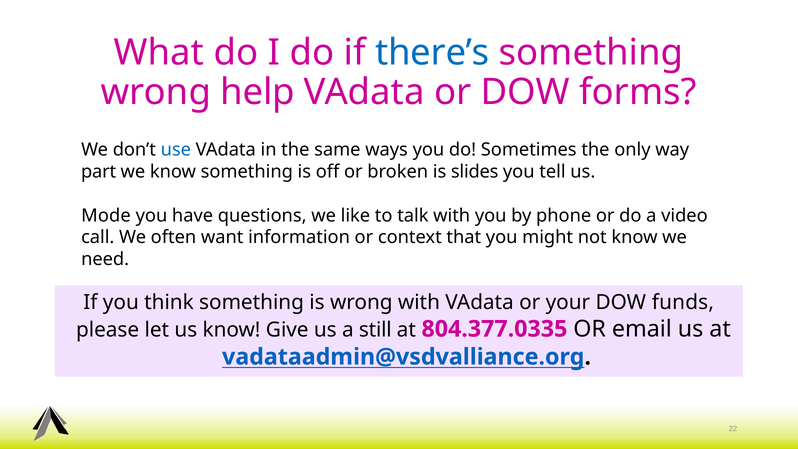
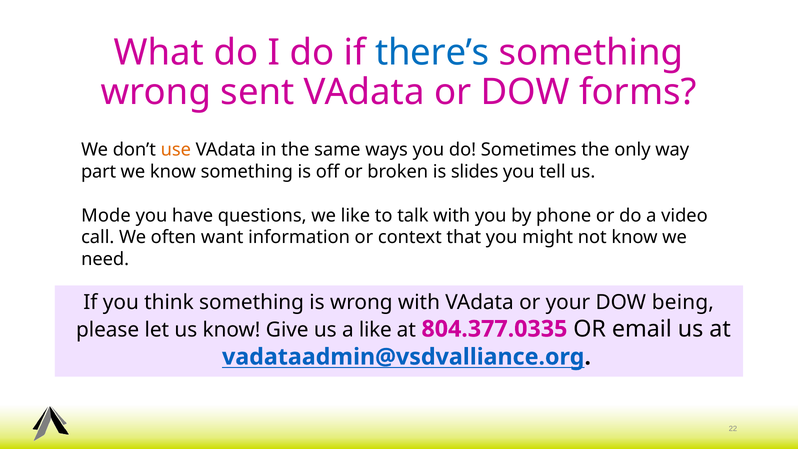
help: help -> sent
use colour: blue -> orange
funds: funds -> being
a still: still -> like
